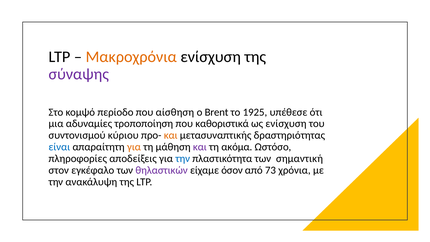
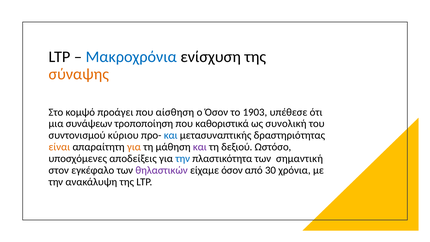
Μακροχρόνια colour: orange -> blue
σύναψης colour: purple -> orange
περίοδο: περίοδο -> προάγει
ο Brent: Brent -> Όσον
1925: 1925 -> 1903
αδυναμίες: αδυναμίες -> συνάψεων
ως ενίσχυση: ενίσχυση -> συνολική
και at (171, 135) colour: orange -> blue
είναι colour: blue -> orange
ακόμα: ακόμα -> δεξιού
πληροφορίες: πληροφορίες -> υποσχόμενες
73: 73 -> 30
